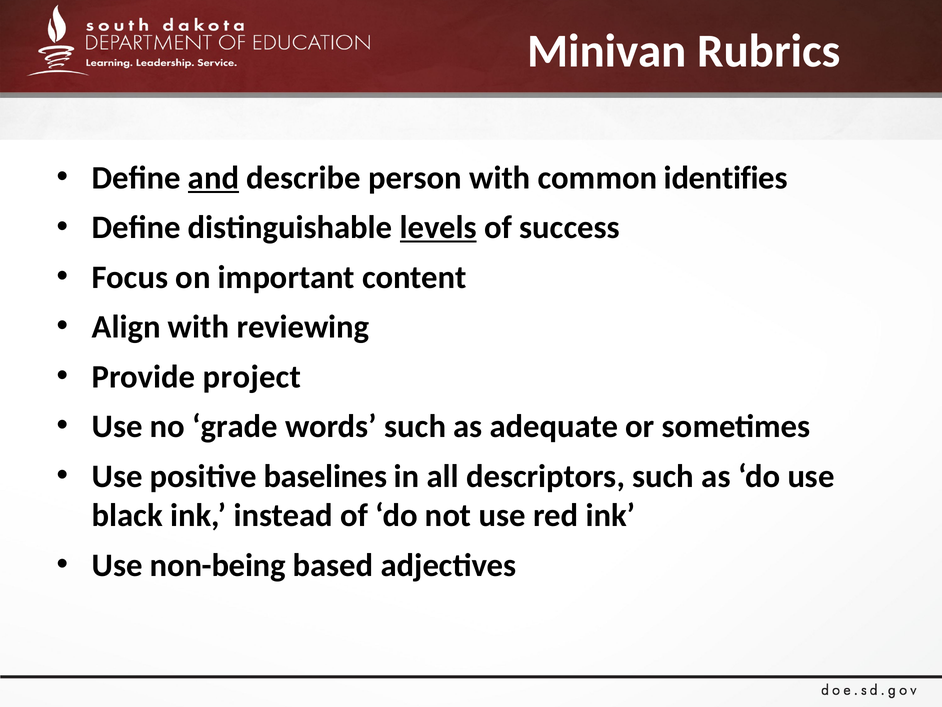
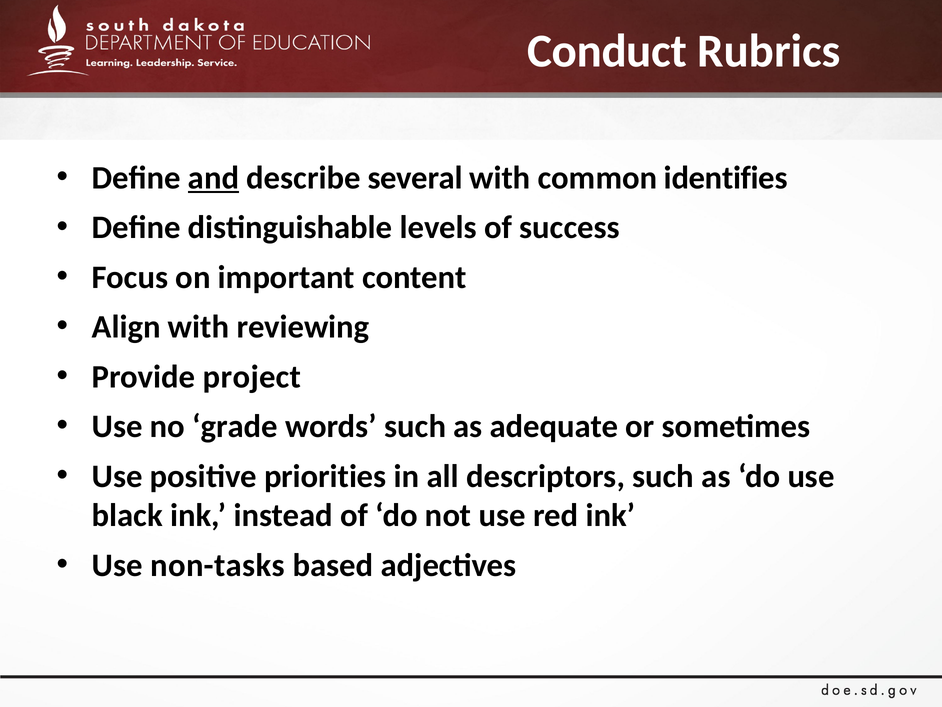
Minivan: Minivan -> Conduct
person: person -> several
levels underline: present -> none
baselines: baselines -> priorities
non-being: non-being -> non-tasks
